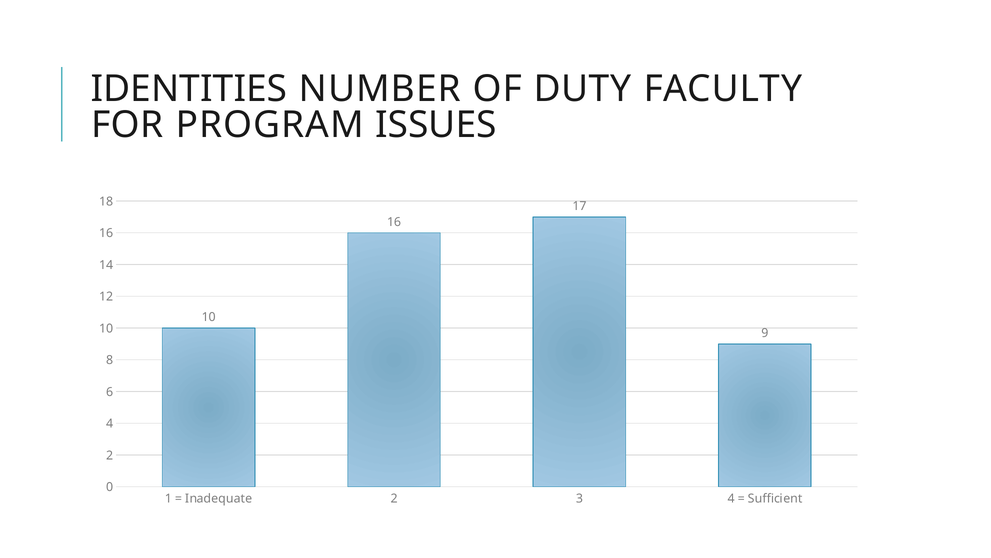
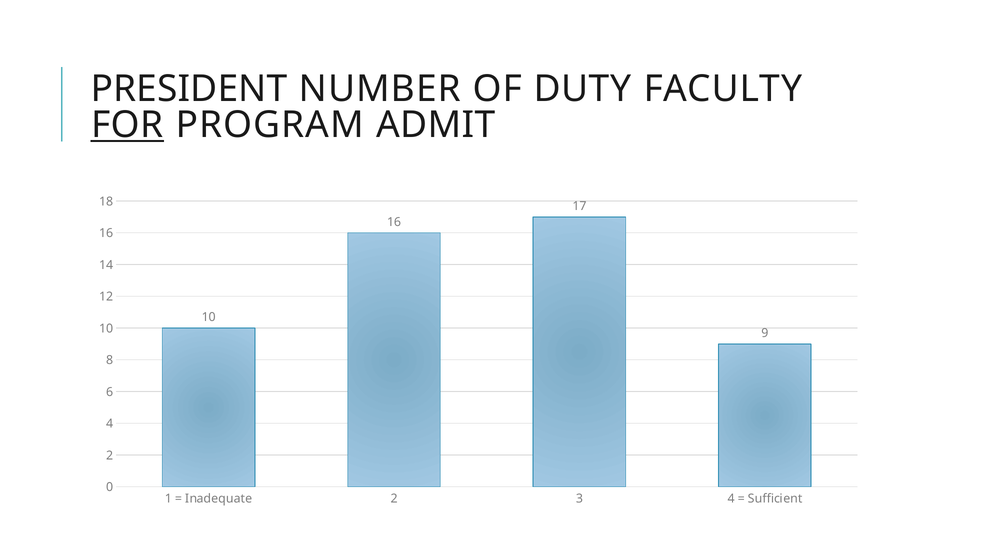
IDENTITIES: IDENTITIES -> PRESIDENT
FOR underline: none -> present
ISSUES: ISSUES -> ADMIT
